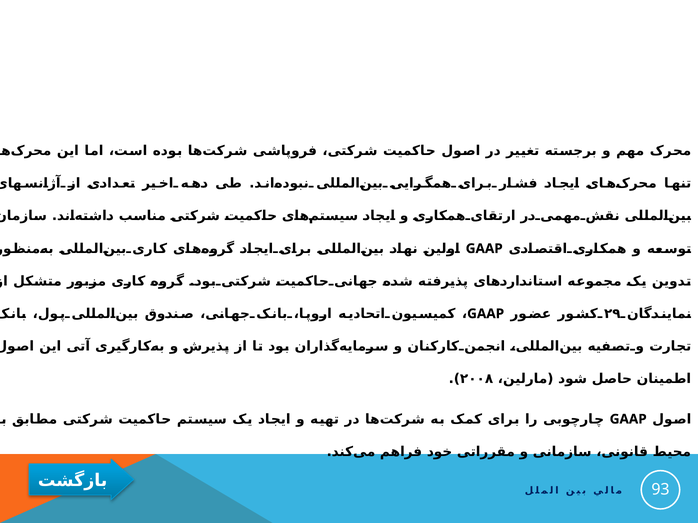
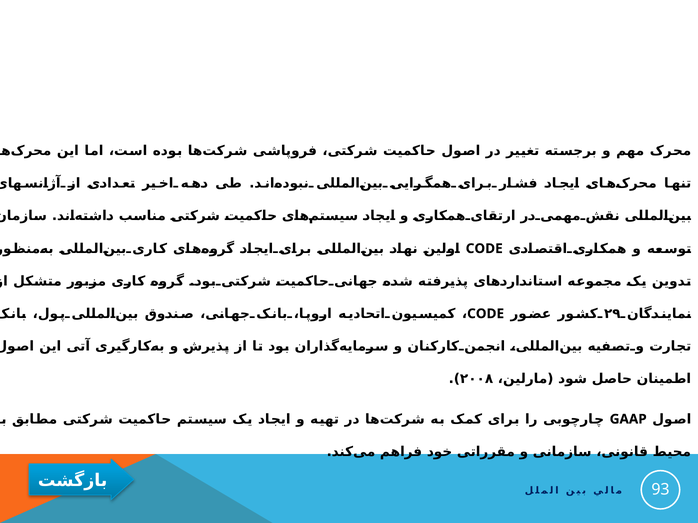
GAAP at (484, 249): GAAP -> CODE
GAAP at (486, 314): GAAP -> CODE
